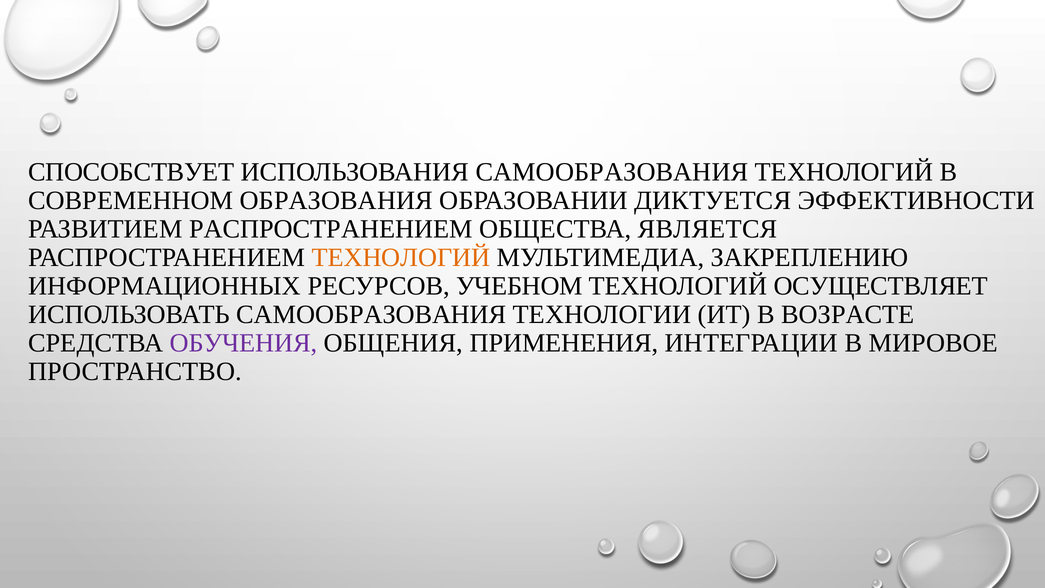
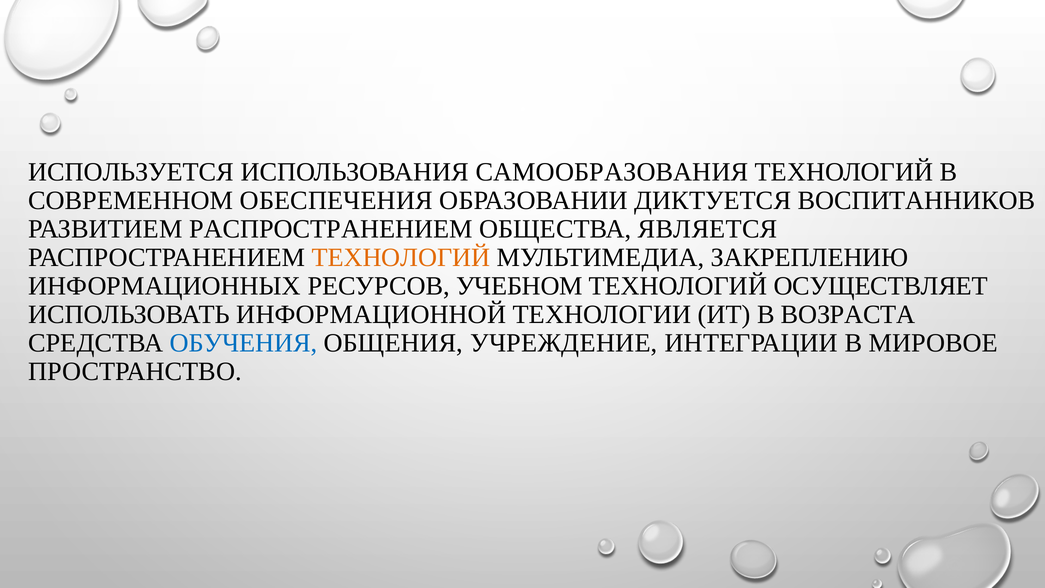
СПОСОБСТВУЕТ: СПОСОБСТВУЕТ -> ИСПОЛЬЗУЕТСЯ
ОБРАЗОВАНИЯ: ОБРАЗОВАНИЯ -> ОБЕСПЕЧЕНИЯ
ЭФФЕКТИВНОСТИ: ЭФФЕКТИВНОСТИ -> ВОСПИТАННИКОВ
ИСПОЛЬЗОВАТЬ САМООБРАЗОВАНИЯ: САМООБРАЗОВАНИЯ -> ИНФОРМАЦИОННОЙ
ВОЗРАСТЕ: ВОЗРАСТЕ -> ВОЗРАСТА
ОБУЧЕНИЯ colour: purple -> blue
ПРИМЕНЕНИЯ: ПРИМЕНЕНИЯ -> УЧРЕЖДЕНИЕ
